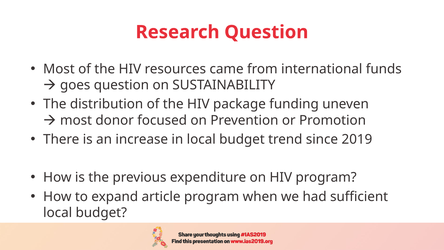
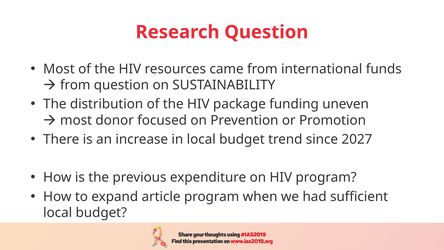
goes at (75, 85): goes -> from
2019: 2019 -> 2027
